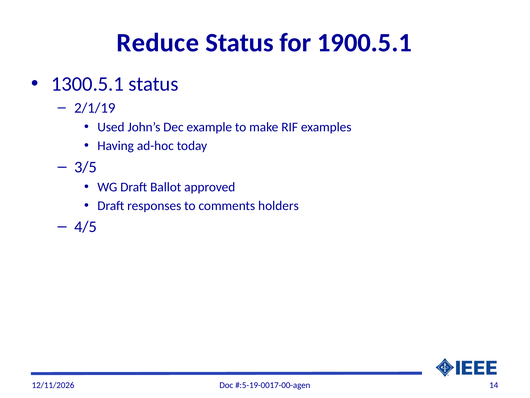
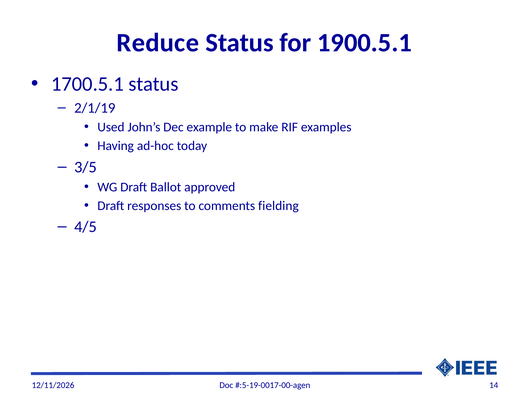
1300.5.1: 1300.5.1 -> 1700.5.1
holders: holders -> fielding
